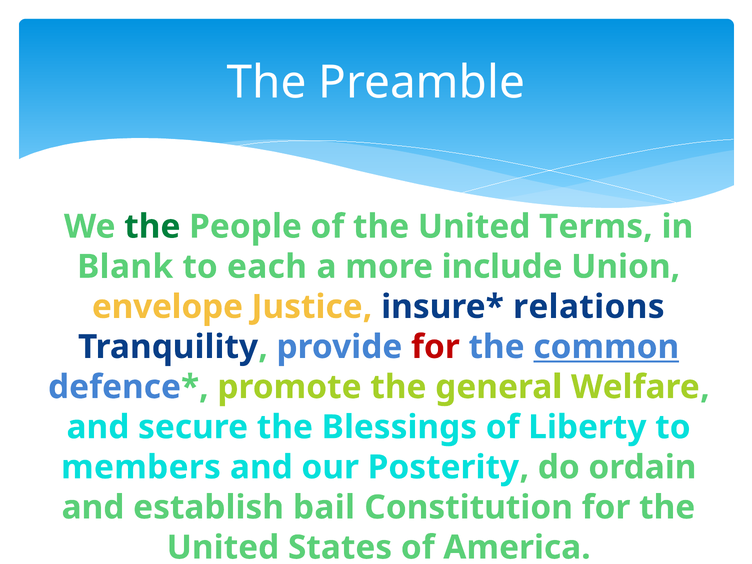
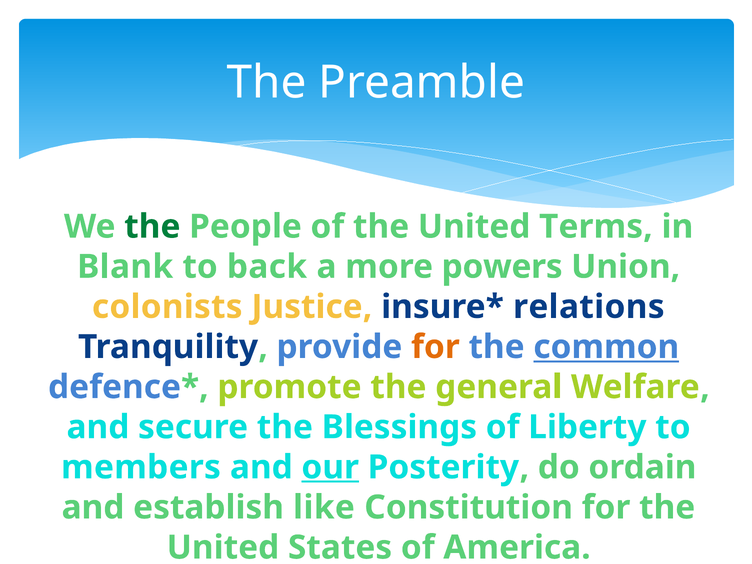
each: each -> back
include: include -> powers
envelope: envelope -> colonists
for at (435, 347) colour: red -> orange
our underline: none -> present
bail: bail -> like
